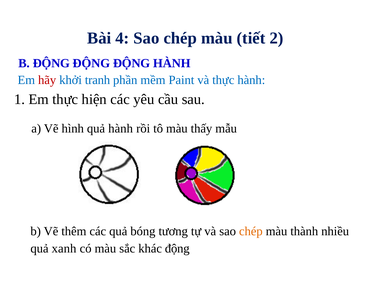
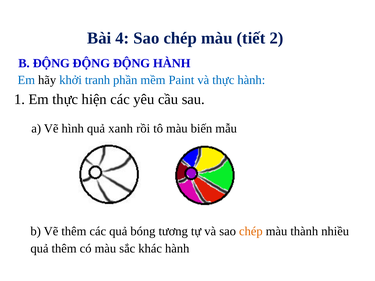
hãy colour: red -> black
quả hành: hành -> xanh
thấy: thấy -> biến
quả xanh: xanh -> thêm
khác động: động -> hành
